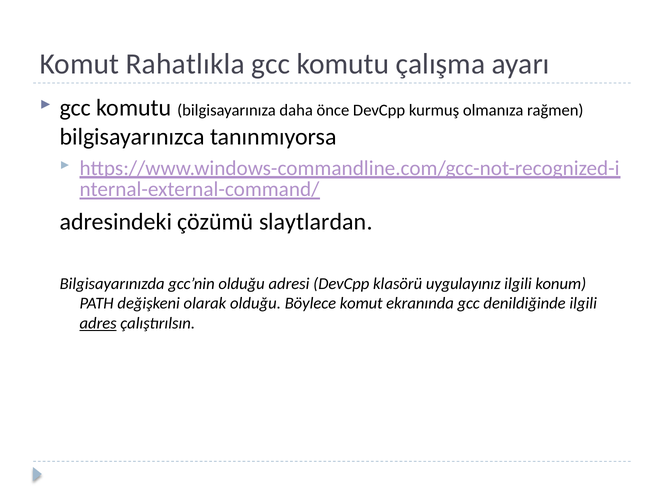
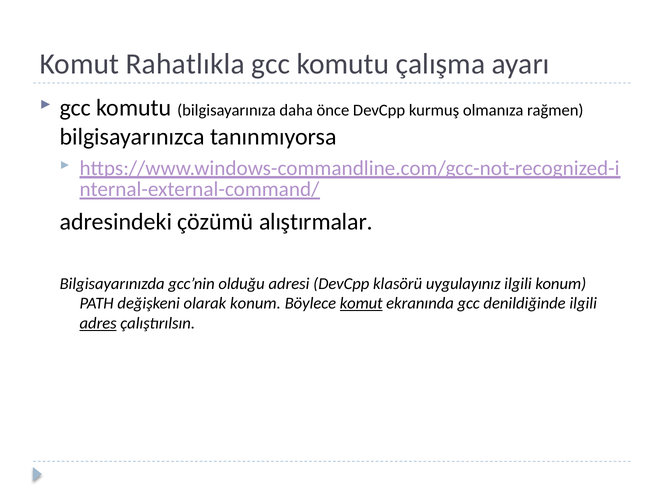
slaytlardan: slaytlardan -> alıştırmalar
olarak olduğu: olduğu -> konum
komut at (361, 303) underline: none -> present
